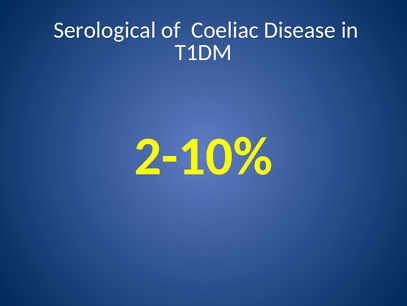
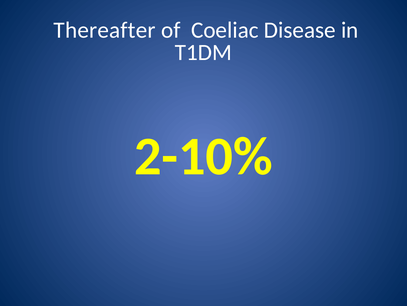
Serological: Serological -> Thereafter
